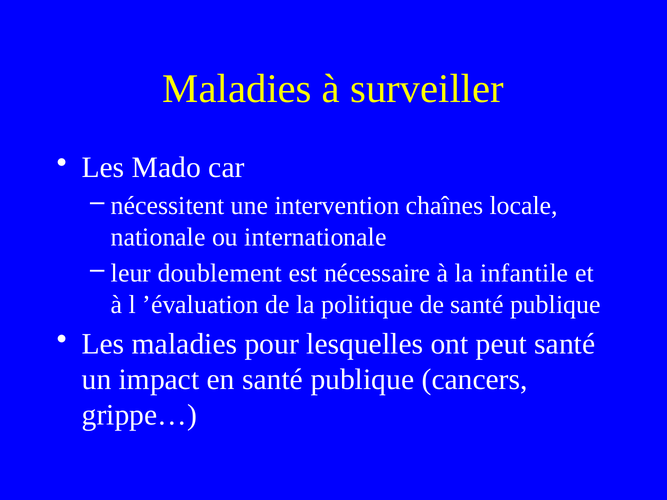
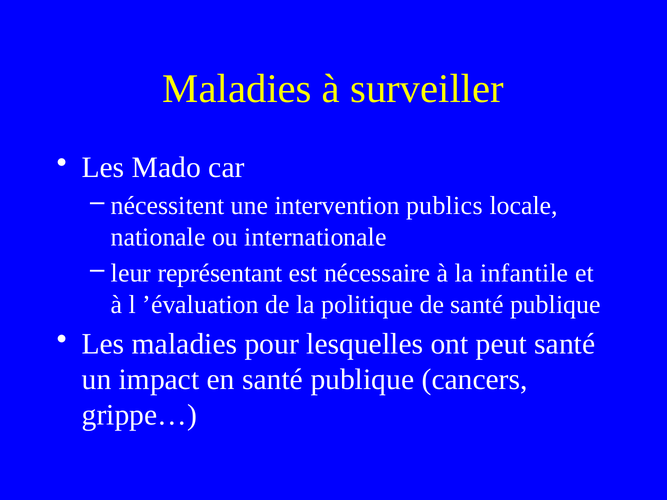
chaînes: chaînes -> publics
doublement: doublement -> représentant
